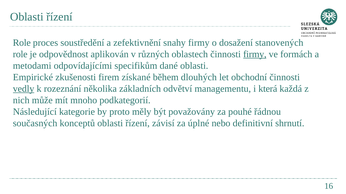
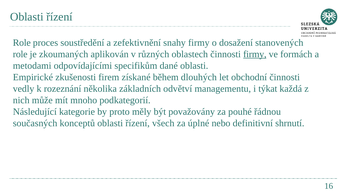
odpovědnost: odpovědnost -> zkoumaných
vedly underline: present -> none
která: která -> týkat
závisí: závisí -> všech
